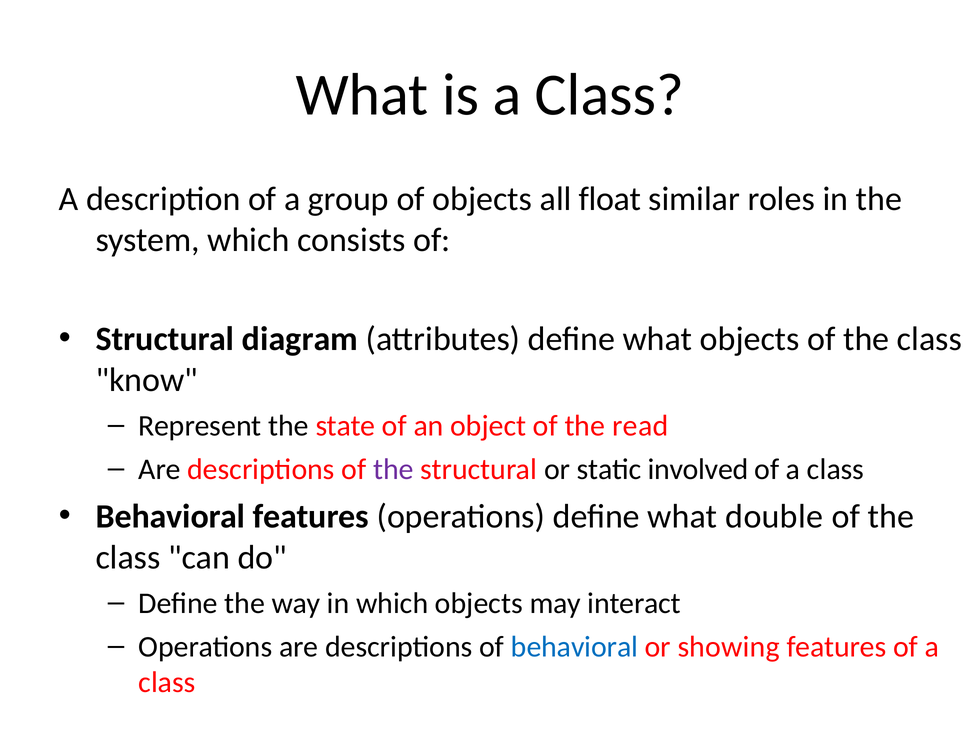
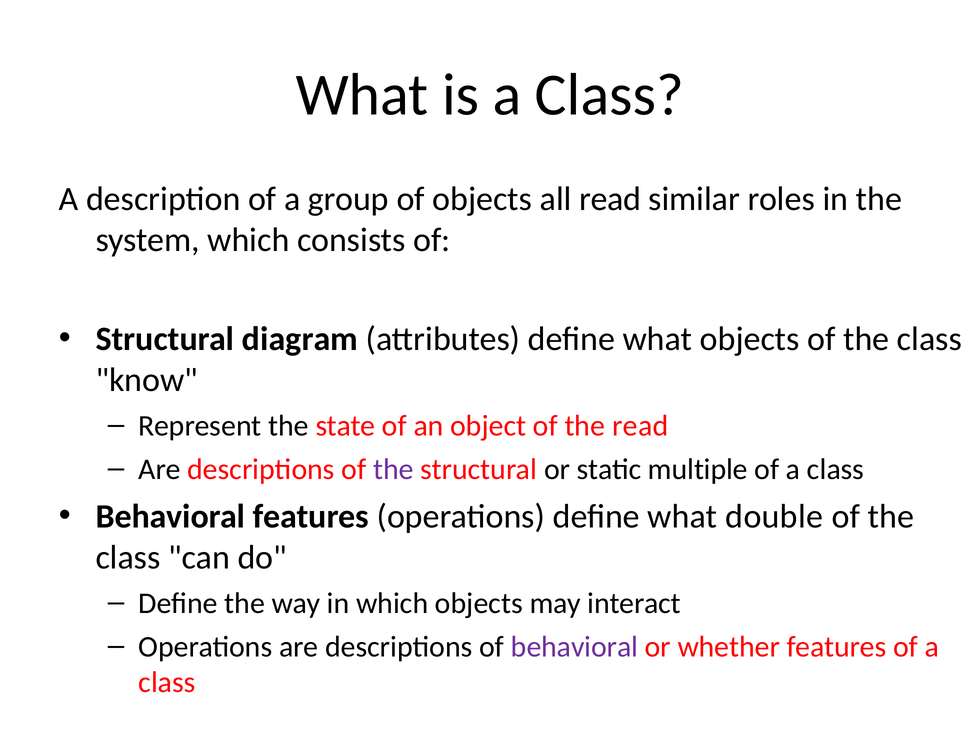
all float: float -> read
involved: involved -> multiple
behavioral at (575, 647) colour: blue -> purple
showing: showing -> whether
